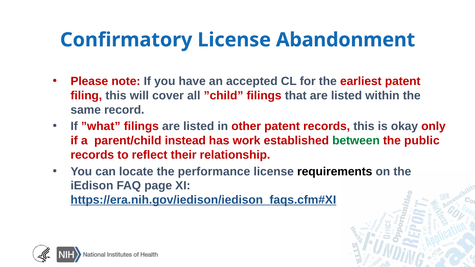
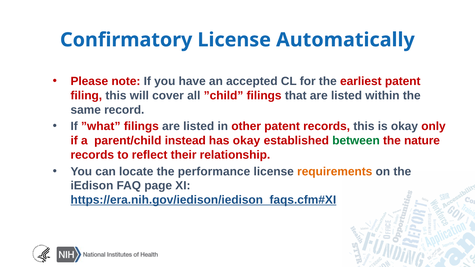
Abandonment: Abandonment -> Automatically
has work: work -> okay
public: public -> nature
requirements colour: black -> orange
